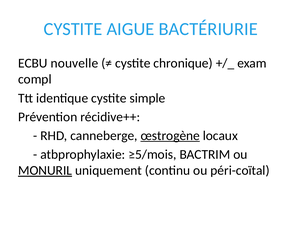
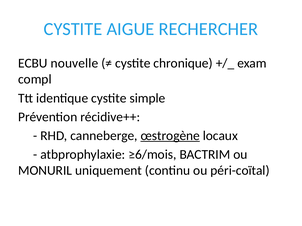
BACTÉRIURIE: BACTÉRIURIE -> RECHERCHER
≥5/mois: ≥5/mois -> ≥6/mois
MONURIL underline: present -> none
